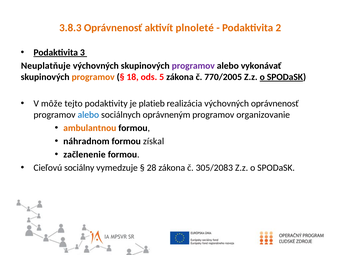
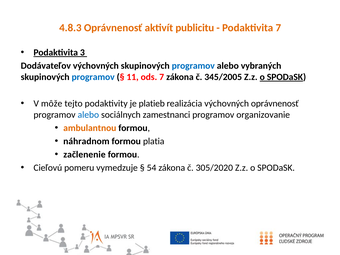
3.8.3: 3.8.3 -> 4.8.3
plnoleté: plnoleté -> publicitu
Podaktivita 2: 2 -> 7
Neuplatňuje: Neuplatňuje -> Dodávateľov
programov at (193, 66) colour: purple -> blue
vykonávať: vykonávať -> vybraných
programov at (93, 77) colour: orange -> blue
18: 18 -> 11
ods 5: 5 -> 7
770/2005: 770/2005 -> 345/2005
oprávneným: oprávneným -> zamestnanci
získal: získal -> platia
sociálny: sociálny -> pomeru
28: 28 -> 54
305/2083: 305/2083 -> 305/2020
